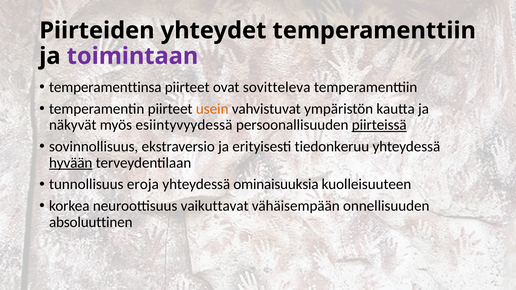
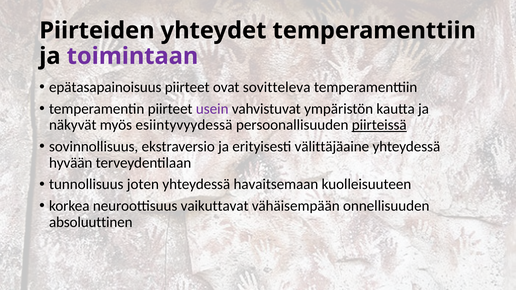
temperamenttinsa: temperamenttinsa -> epätasapainoisuus
usein colour: orange -> purple
tiedonkeruu: tiedonkeruu -> välittäjäaine
hyvään underline: present -> none
eroja: eroja -> joten
ominaisuuksia: ominaisuuksia -> havaitsemaan
